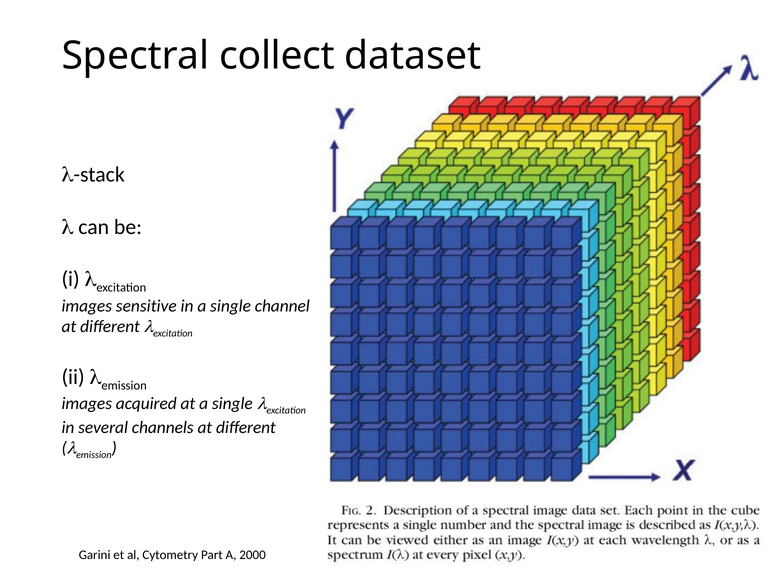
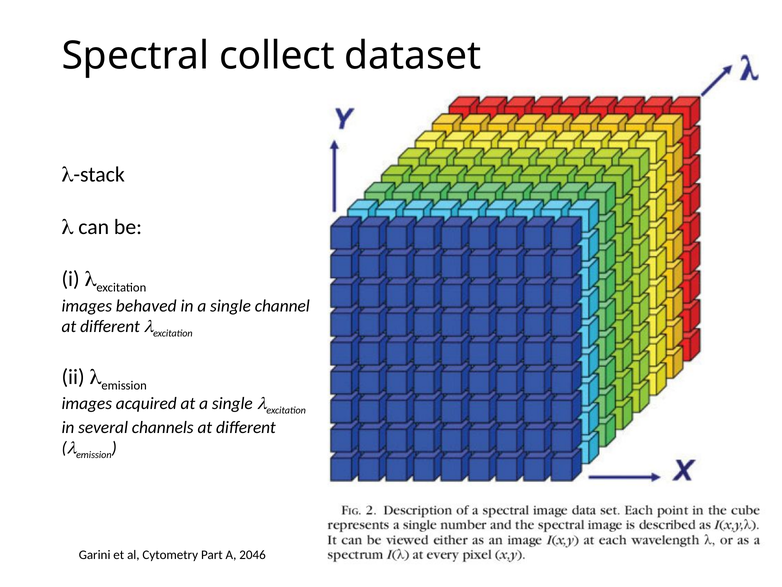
sensitive: sensitive -> behaved
2000: 2000 -> 2046
